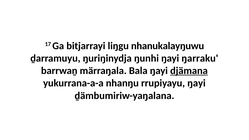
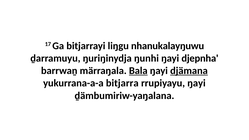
ŋarraku: ŋarraku -> djepnha
Bala underline: none -> present
nhanŋu: nhanŋu -> bitjarra
